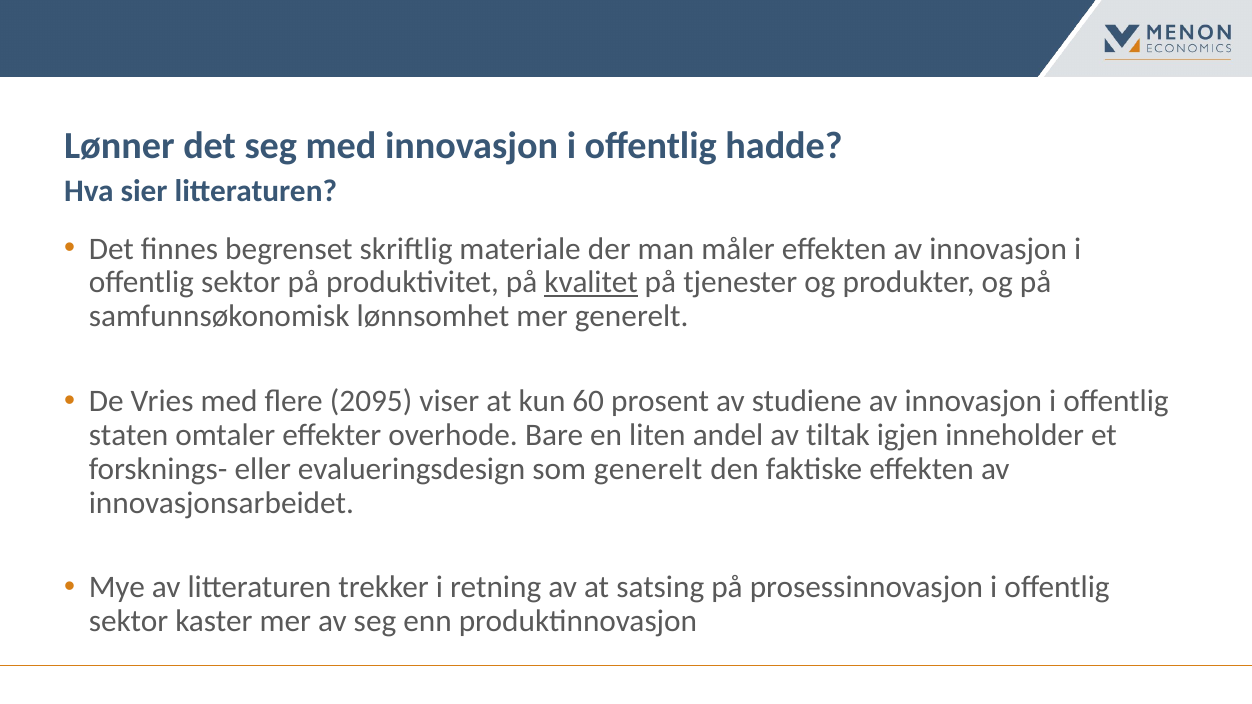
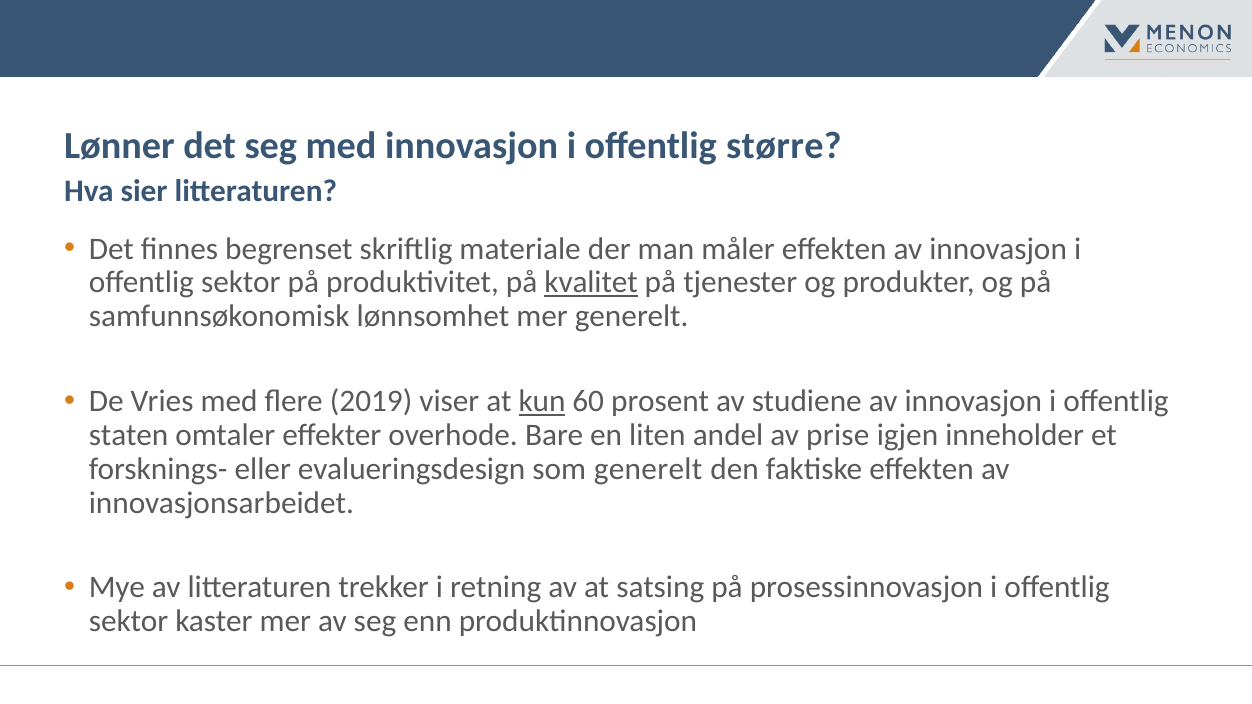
hadde: hadde -> større
2095: 2095 -> 2019
kun underline: none -> present
tiltak: tiltak -> prise
